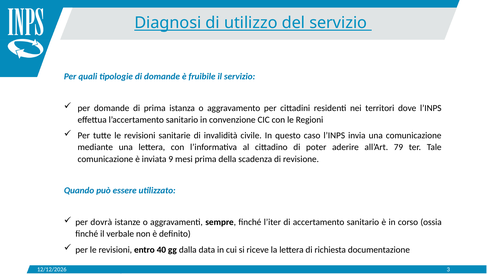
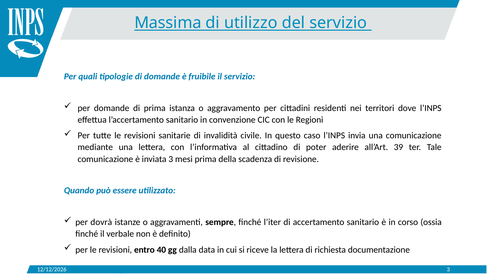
Diagnosi: Diagnosi -> Massima
79: 79 -> 39
inviata 9: 9 -> 3
